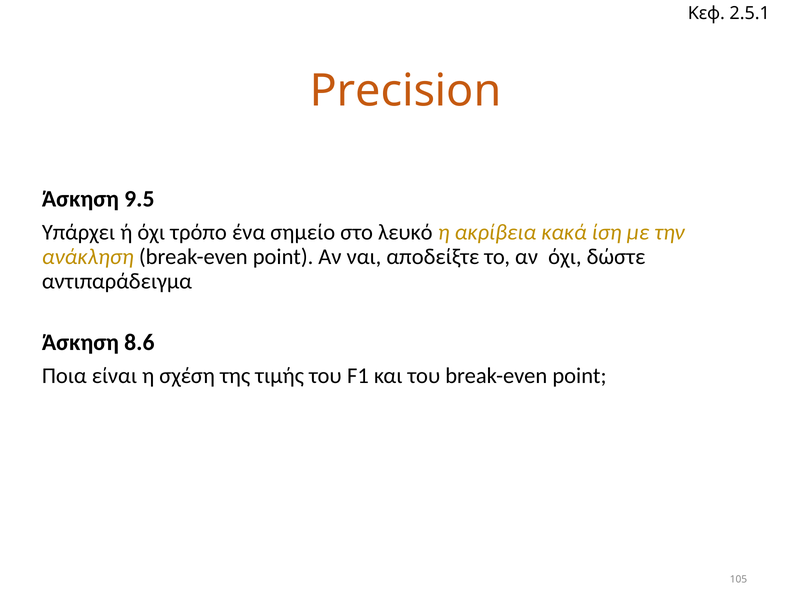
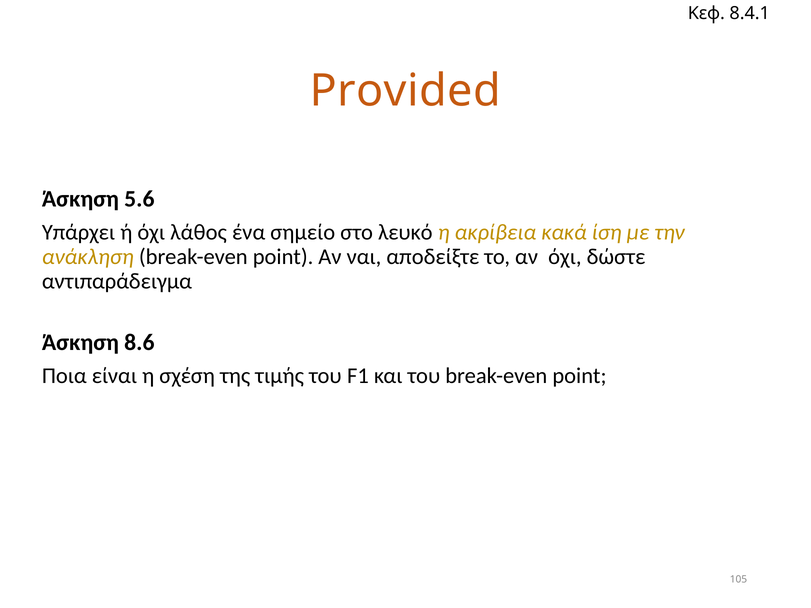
2.5.1: 2.5.1 -> 8.4.1
Precision: Precision -> Provided
9.5: 9.5 -> 5.6
τρόπο: τρόπο -> λάθος
